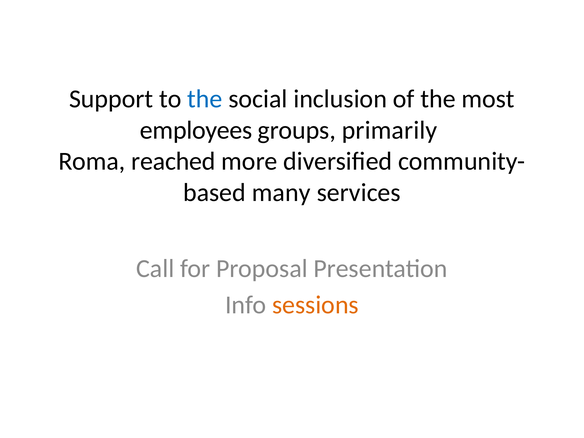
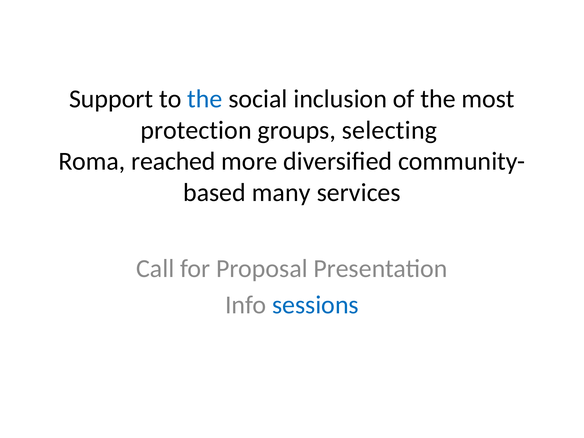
employees: employees -> protection
primarily: primarily -> selecting
sessions colour: orange -> blue
